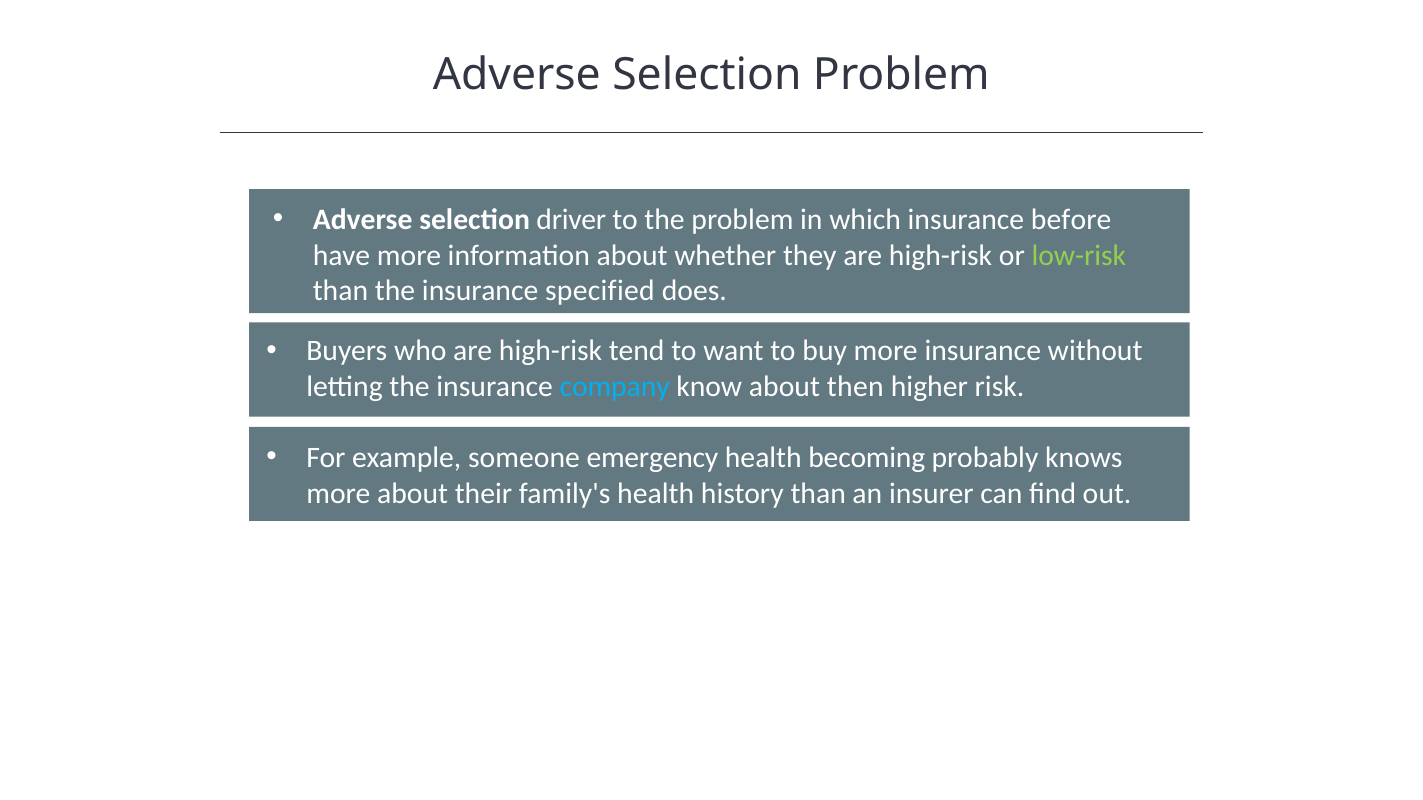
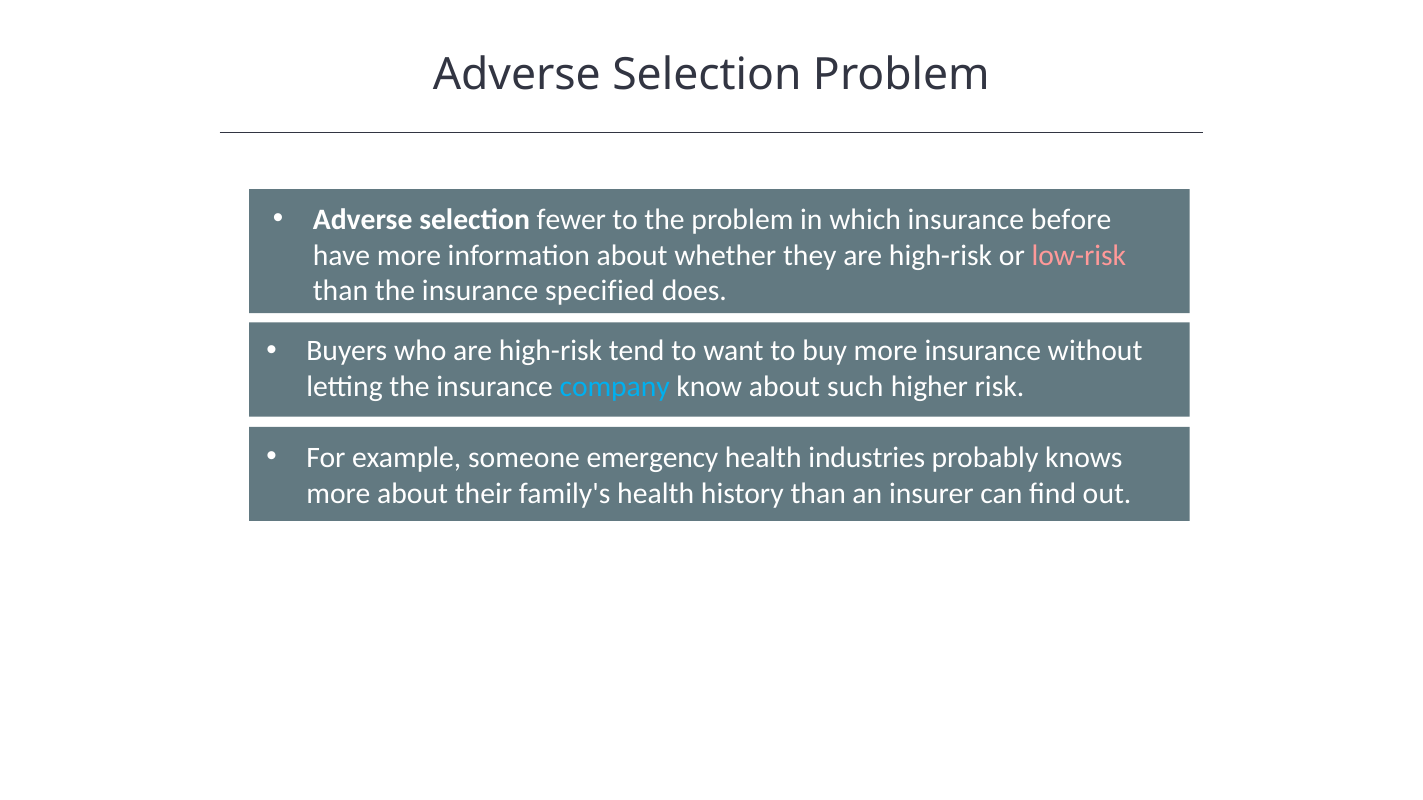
driver: driver -> fewer
low-risk colour: light green -> pink
then: then -> such
becoming: becoming -> industries
